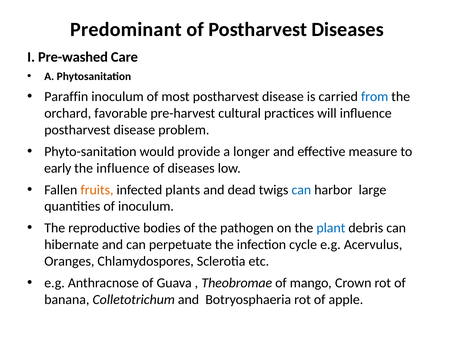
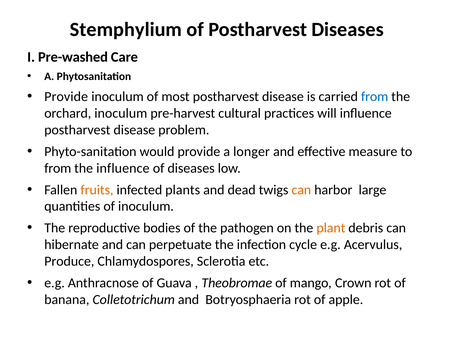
Predominant: Predominant -> Stemphylium
Paraffin at (66, 97): Paraffin -> Provide
orchard favorable: favorable -> inoculum
early at (58, 168): early -> from
can at (301, 190) colour: blue -> orange
plant colour: blue -> orange
Oranges: Oranges -> Produce
